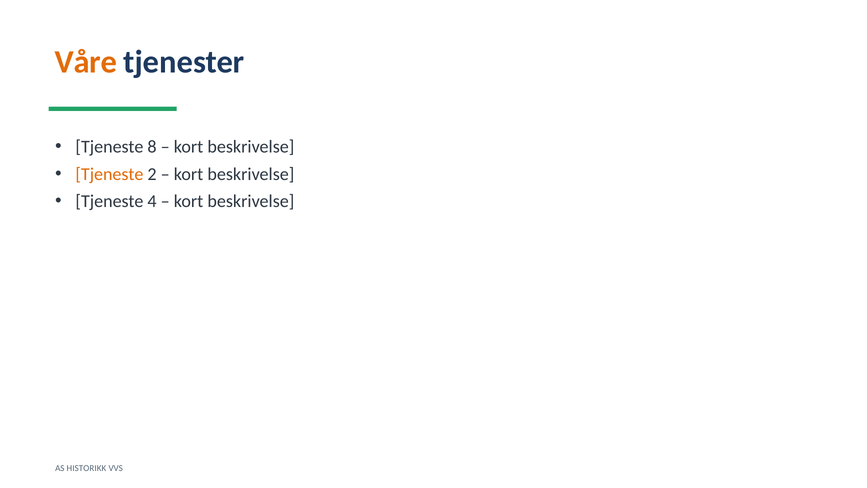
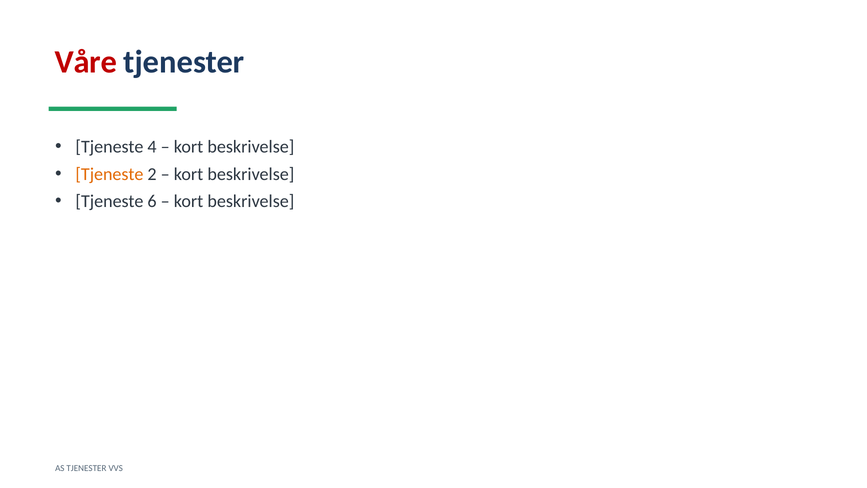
Våre colour: orange -> red
8: 8 -> 4
4: 4 -> 6
AS HISTORIKK: HISTORIKK -> TJENESTER
